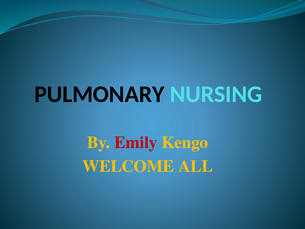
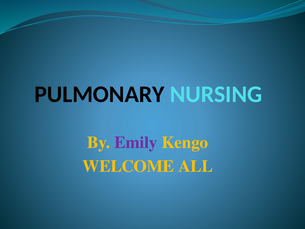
Emily colour: red -> purple
